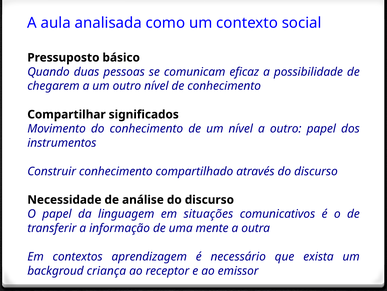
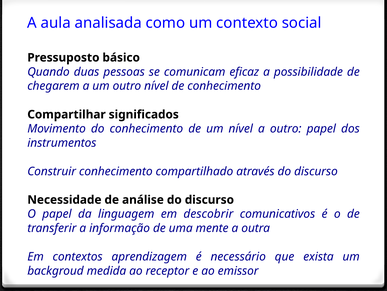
situações: situações -> descobrir
criança: criança -> medida
